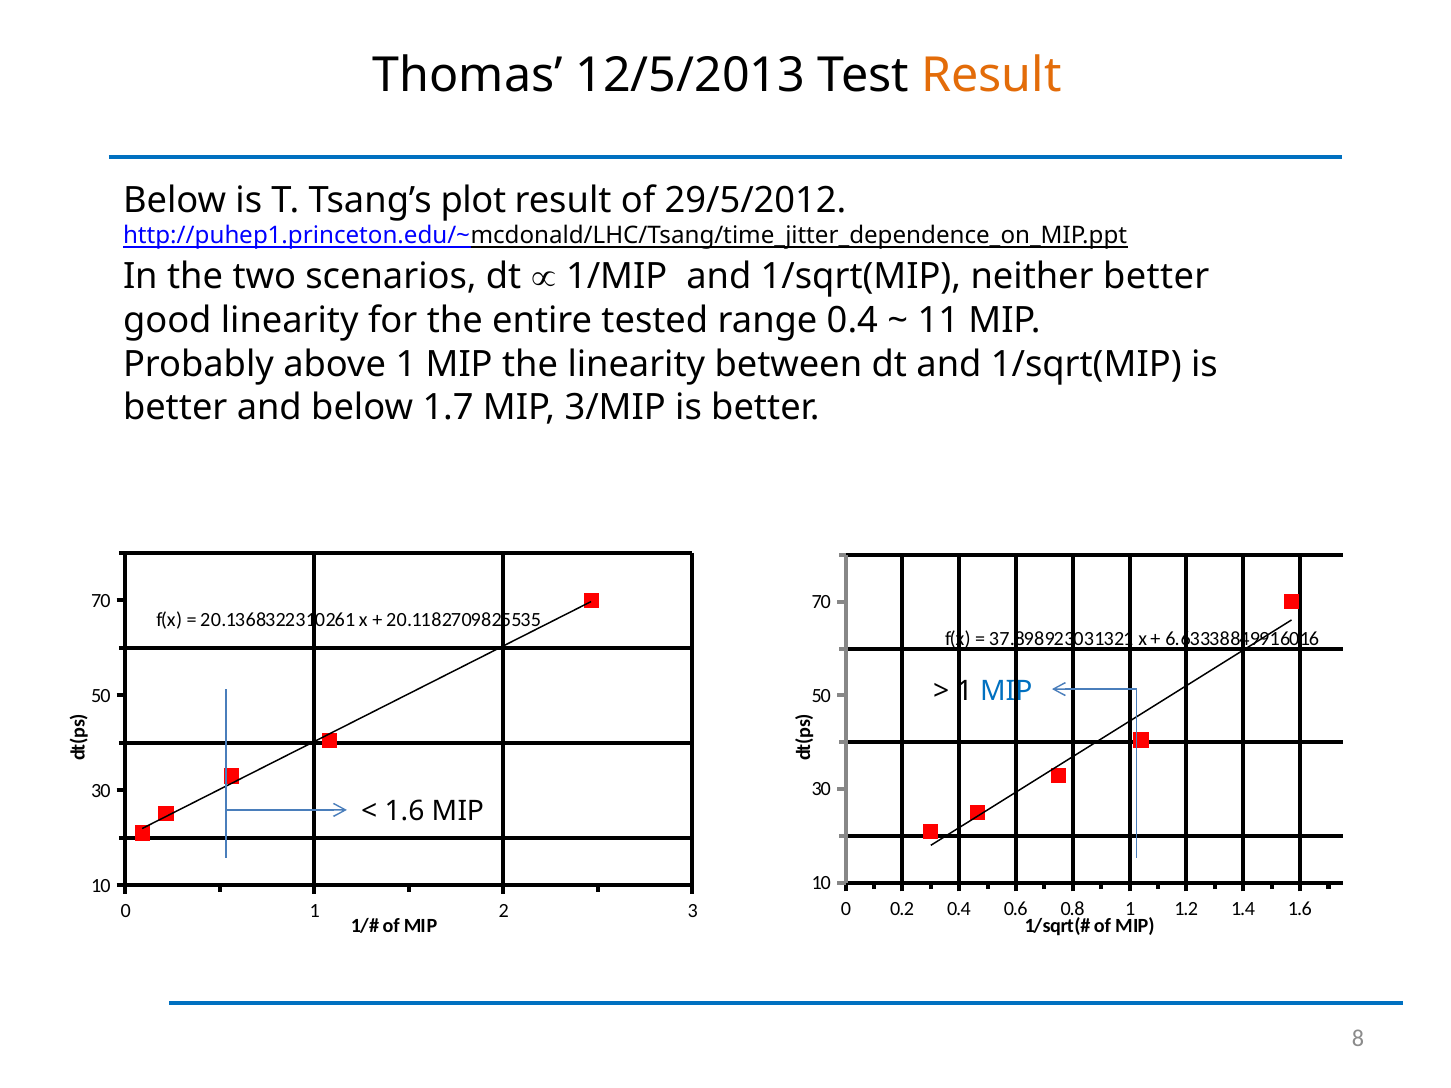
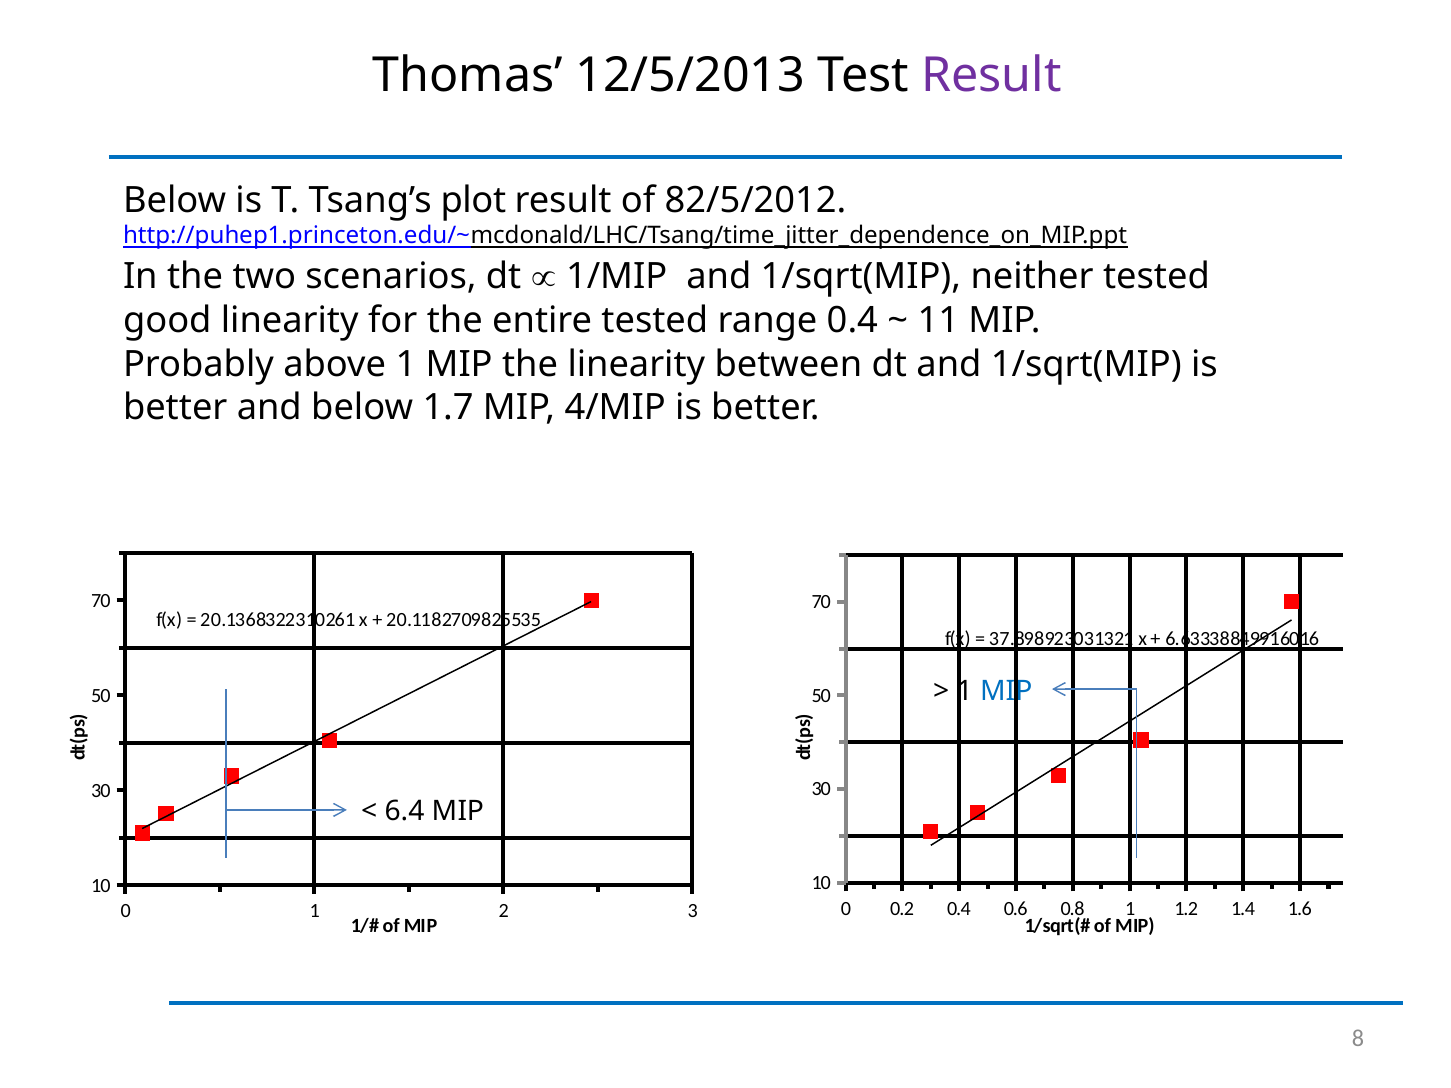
Result at (992, 76) colour: orange -> purple
29/5/2012: 29/5/2012 -> 82/5/2012
neither better: better -> tested
3/MIP: 3/MIP -> 4/MIP
1.6 at (405, 812): 1.6 -> 6.4
